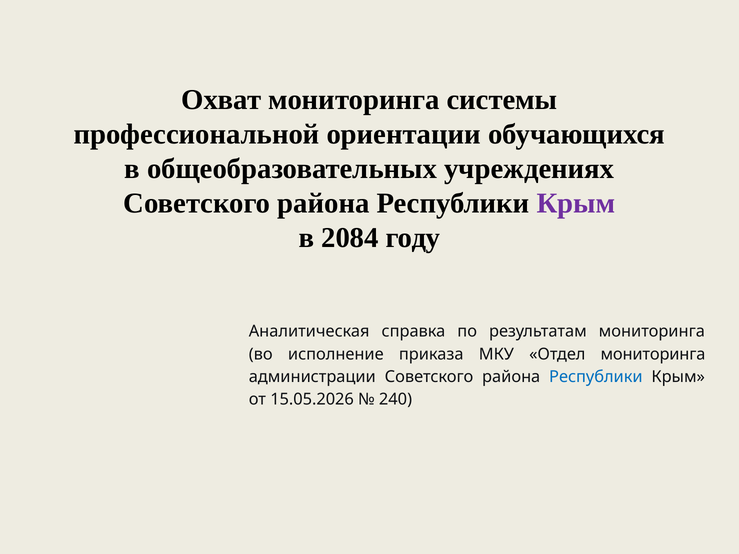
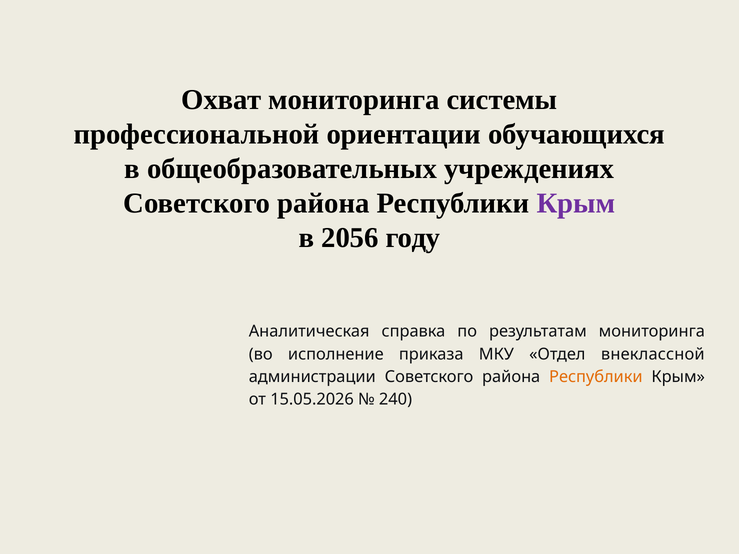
2084: 2084 -> 2056
Отдел мониторинга: мониторинга -> внеклассной
Республики at (596, 377) colour: blue -> orange
